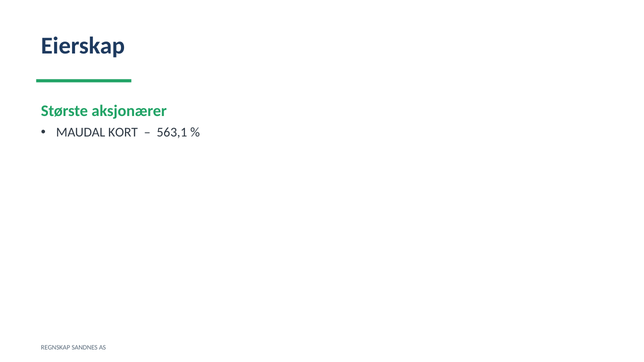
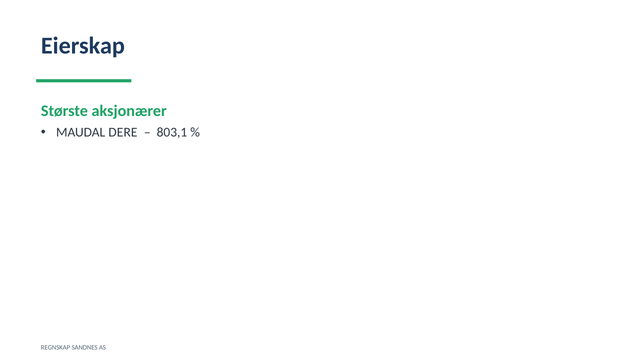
KORT: KORT -> DERE
563,1: 563,1 -> 803,1
